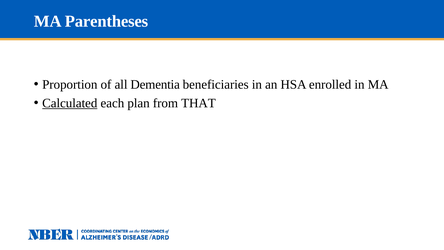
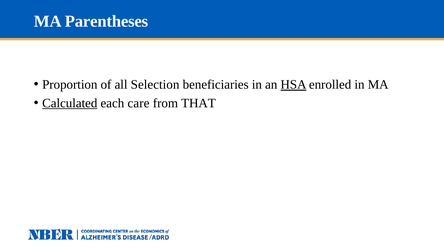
Dementia: Dementia -> Selection
HSA underline: none -> present
plan: plan -> care
